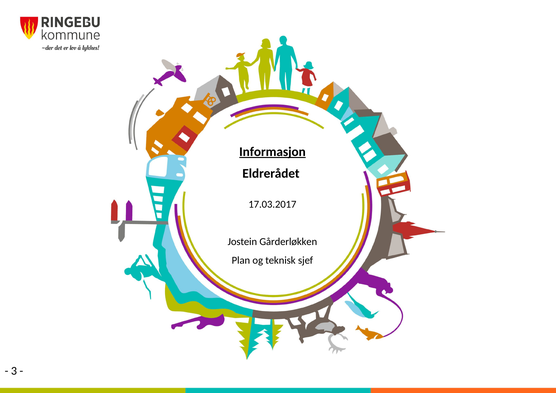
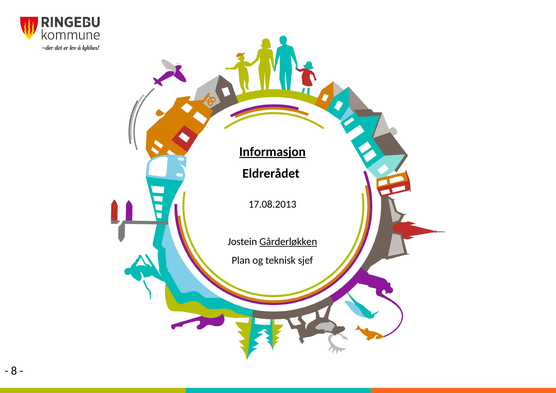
17.03.2017: 17.03.2017 -> 17.08.2013
Gårderløkken underline: none -> present
3: 3 -> 8
